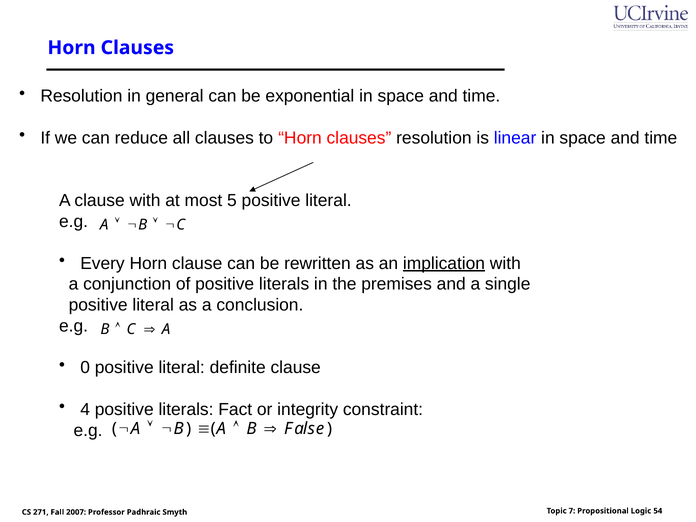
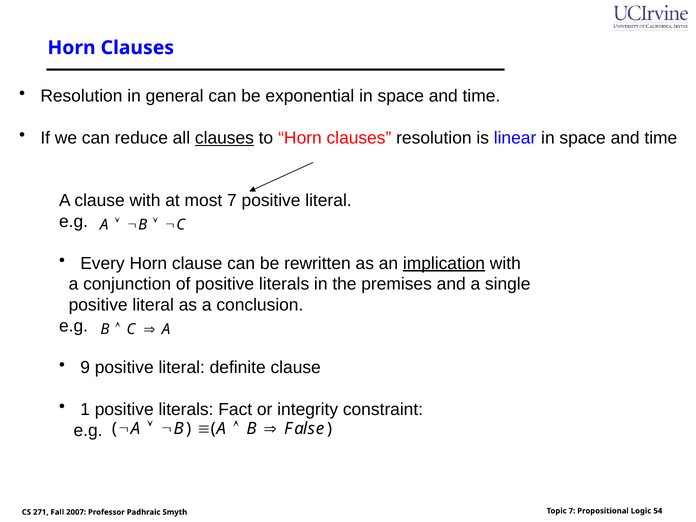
clauses at (224, 138) underline: none -> present
most 5: 5 -> 7
0: 0 -> 9
4: 4 -> 1
